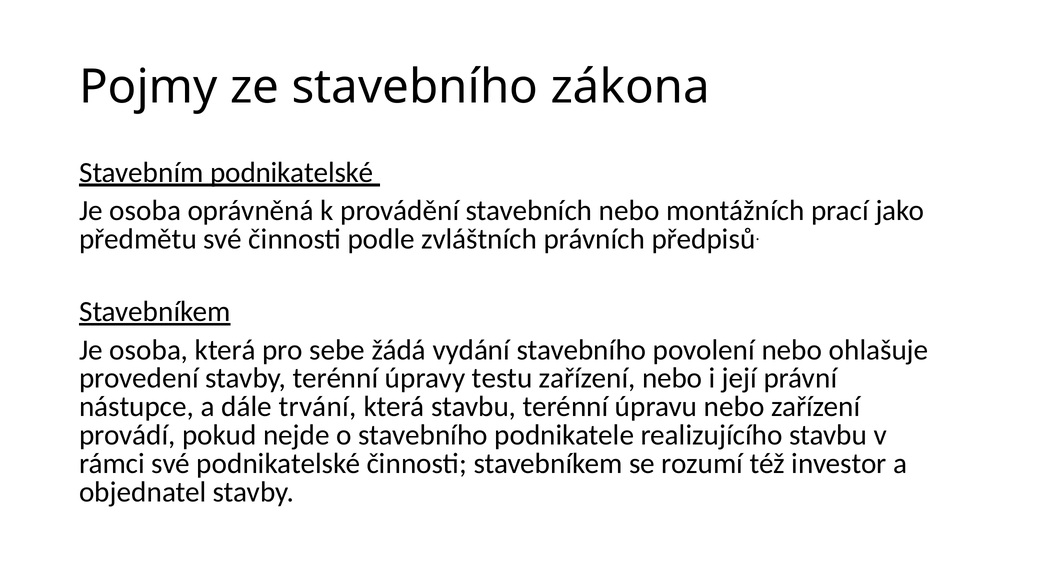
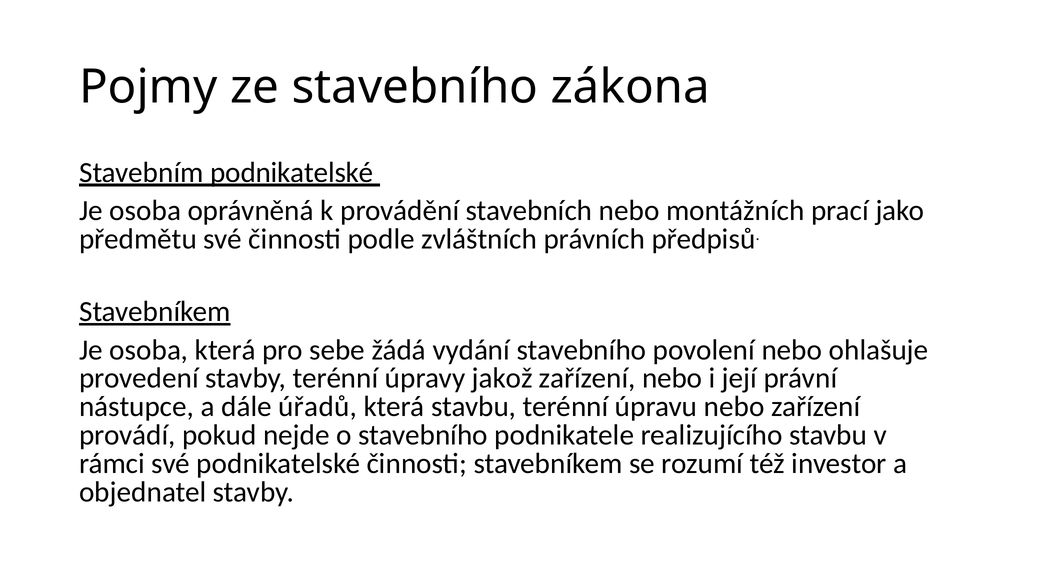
testu: testu -> jakož
trvání: trvání -> úřadů
